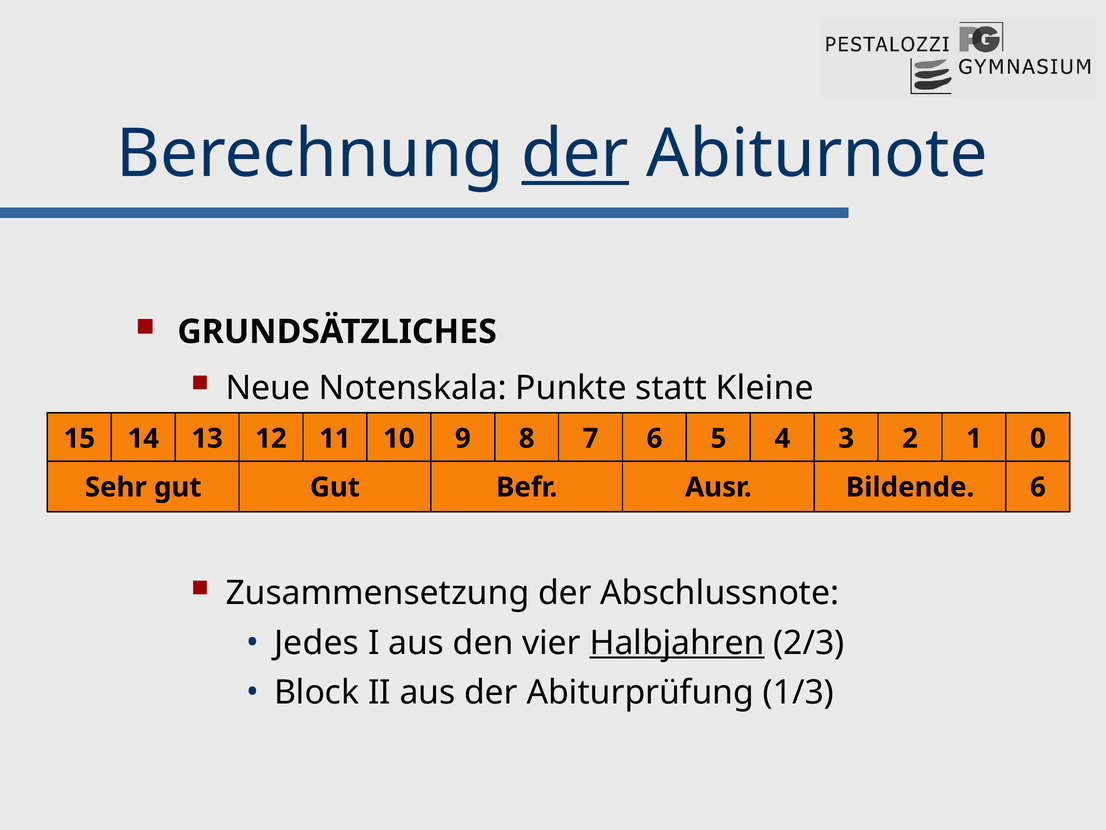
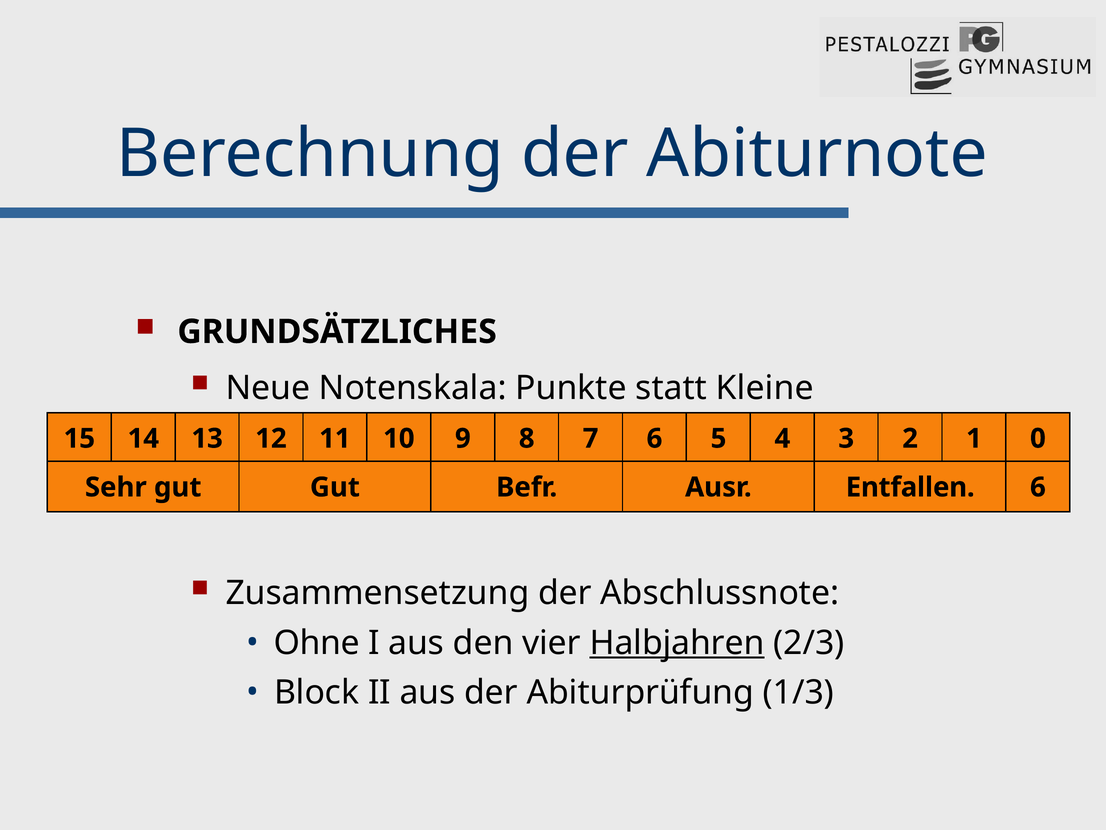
der at (575, 154) underline: present -> none
Bildende: Bildende -> Entfallen
Jedes: Jedes -> Ohne
